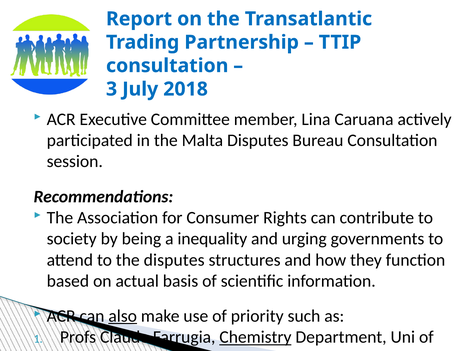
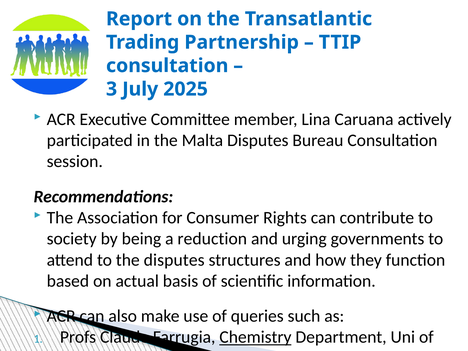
2018: 2018 -> 2025
inequality: inequality -> reduction
also underline: present -> none
priority: priority -> queries
